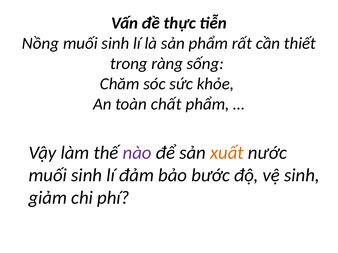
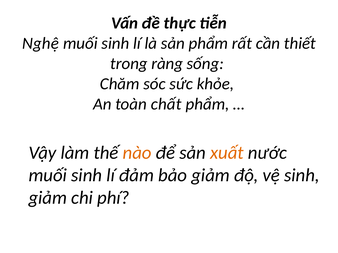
Nồng: Nồng -> Nghệ
nào colour: purple -> orange
bảo bước: bước -> giảm
